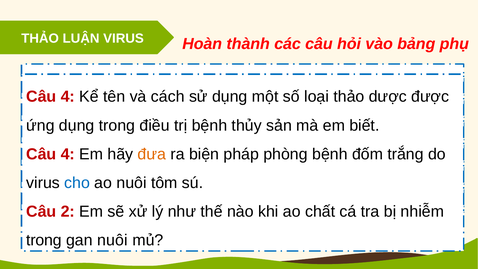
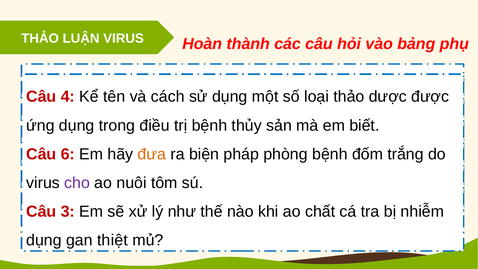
4 at (68, 154): 4 -> 6
cho colour: blue -> purple
2 at (68, 211): 2 -> 3
trong at (44, 240): trong -> dụng
gan nuôi: nuôi -> thiệt
